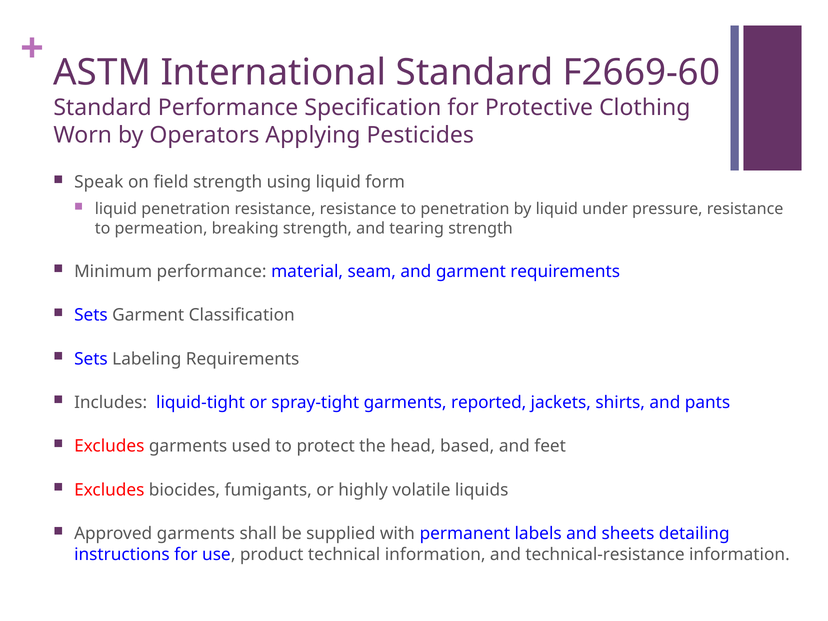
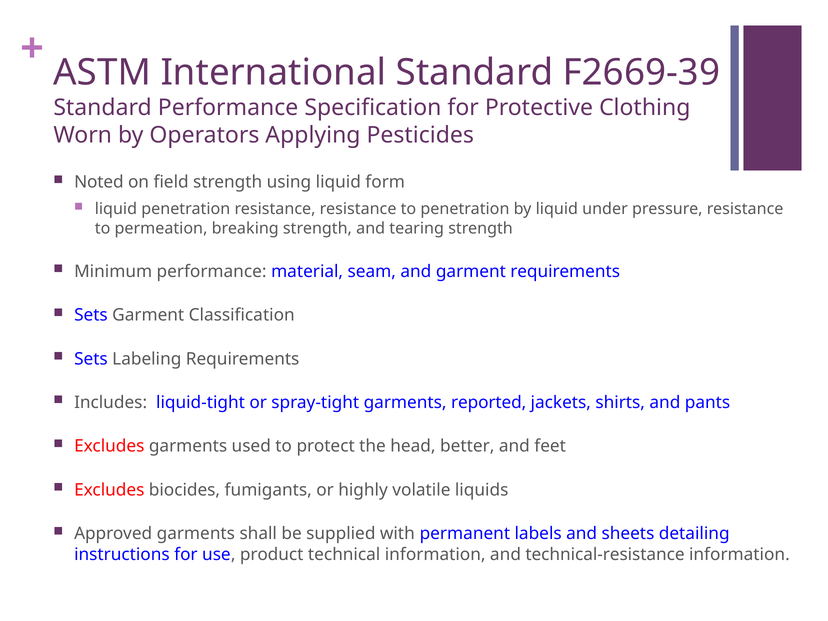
F2669-60: F2669-60 -> F2669-39
Speak: Speak -> Noted
based: based -> better
